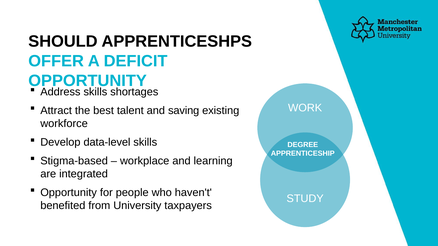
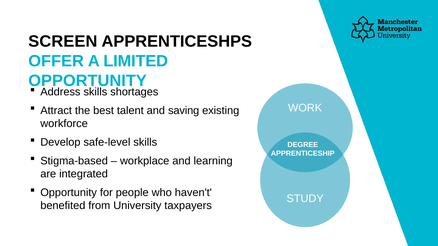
SHOULD: SHOULD -> SCREEN
DEFICIT: DEFICIT -> LIMITED
data-level: data-level -> safe-level
